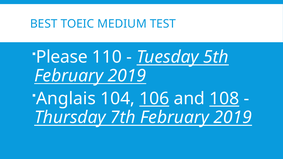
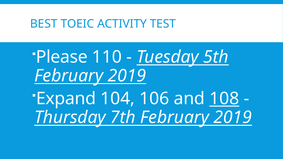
MEDIUM: MEDIUM -> ACTIVITY
Anglais: Anglais -> Expand
106 underline: present -> none
